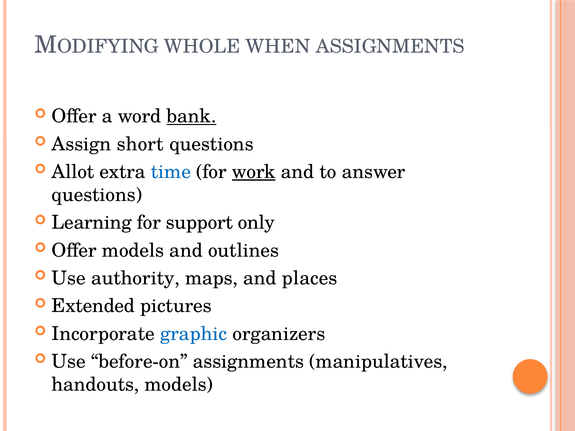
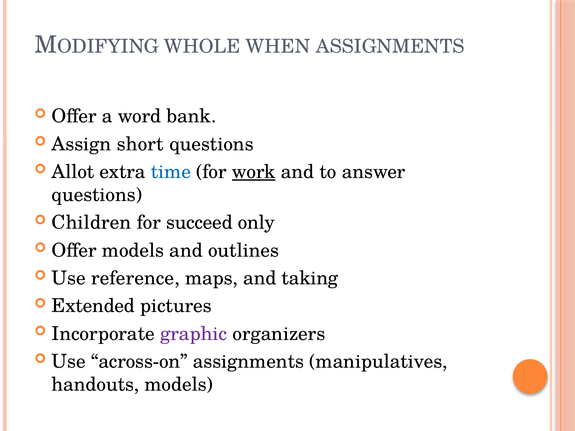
bank underline: present -> none
Learning: Learning -> Children
support: support -> succeed
authority: authority -> reference
places: places -> taking
graphic colour: blue -> purple
before-on: before-on -> across-on
